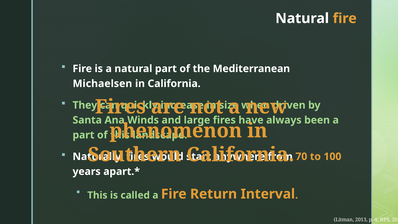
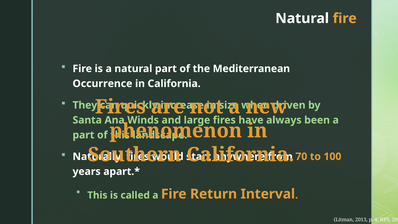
Michaelsen: Michaelsen -> Occurrence
